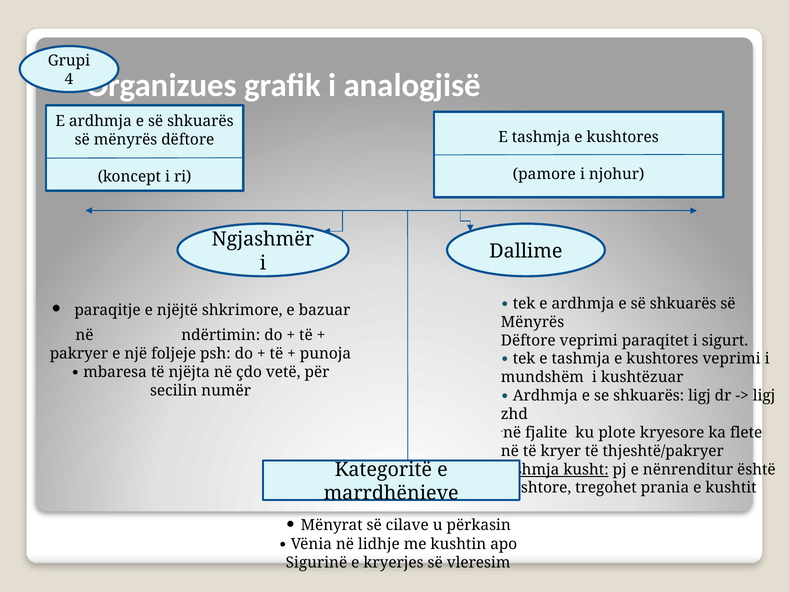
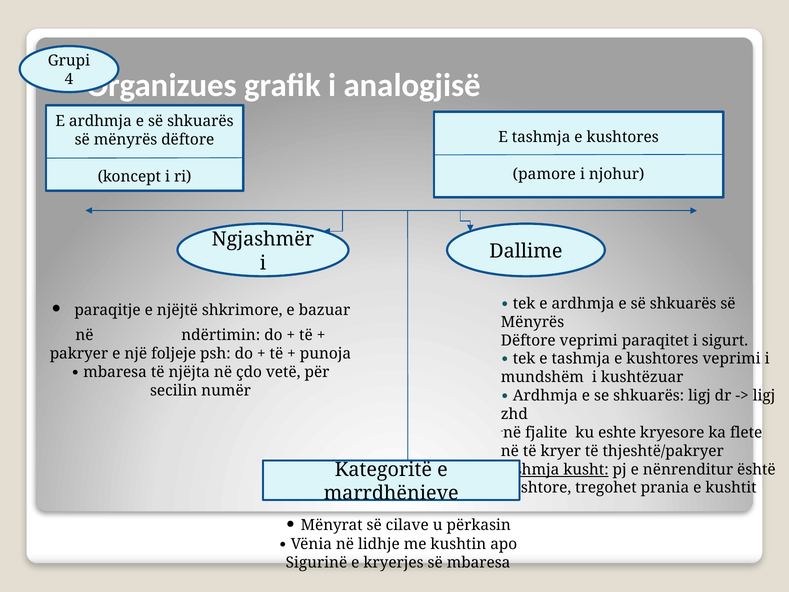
plote: plote -> eshte
së vleresim: vleresim -> mbaresa
